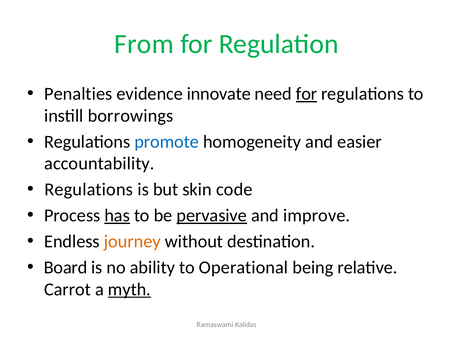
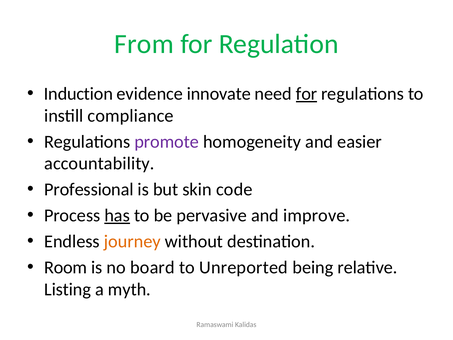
Penalties: Penalties -> Induction
borrowings: borrowings -> compliance
promote colour: blue -> purple
Regulations at (89, 189): Regulations -> Professional
pervasive underline: present -> none
Board: Board -> Room
ability: ability -> board
Operational: Operational -> Unreported
Carrot: Carrot -> Listing
myth underline: present -> none
